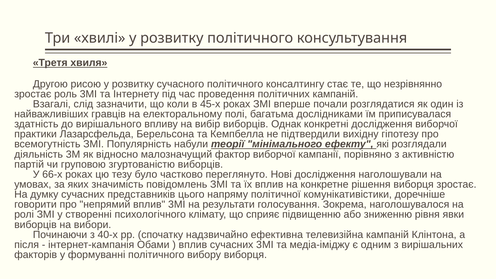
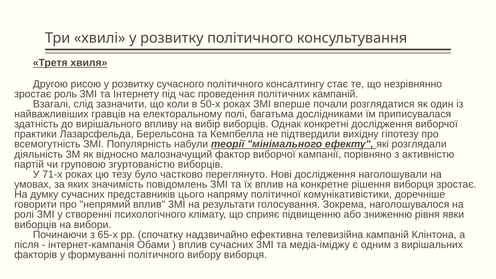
45-х: 45-х -> 50-х
66-х: 66-х -> 71-х
40-х: 40-х -> 65-х
